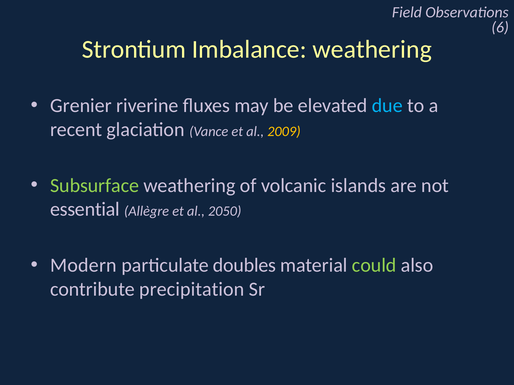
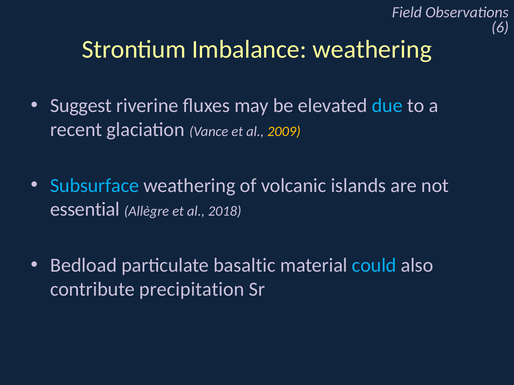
Grenier: Grenier -> Suggest
Subsurface colour: light green -> light blue
2050: 2050 -> 2018
Modern: Modern -> Bedload
doubles: doubles -> basaltic
could colour: light green -> light blue
